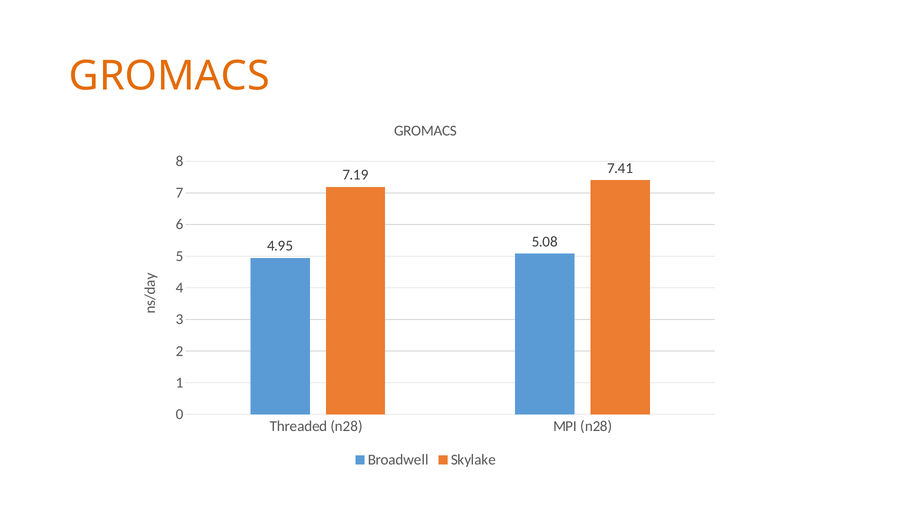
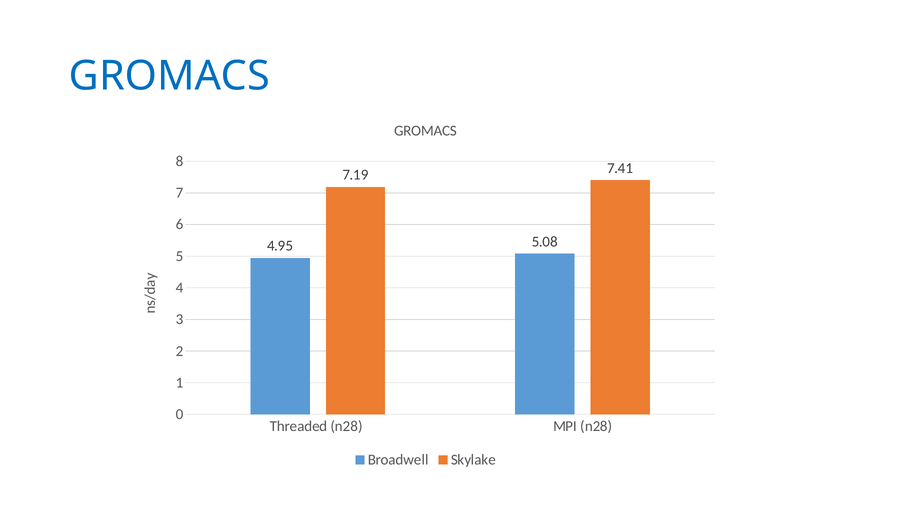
GROMACS at (169, 76) colour: orange -> blue
